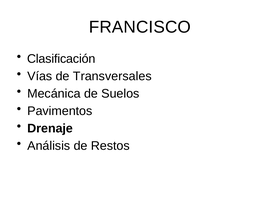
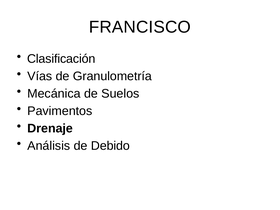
Transversales: Transversales -> Granulometría
Restos: Restos -> Debido
